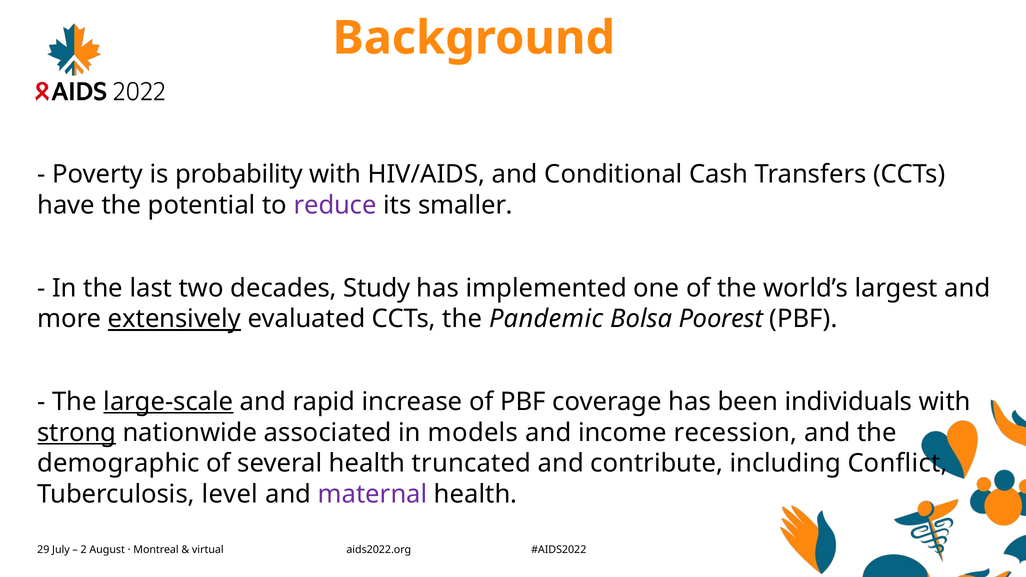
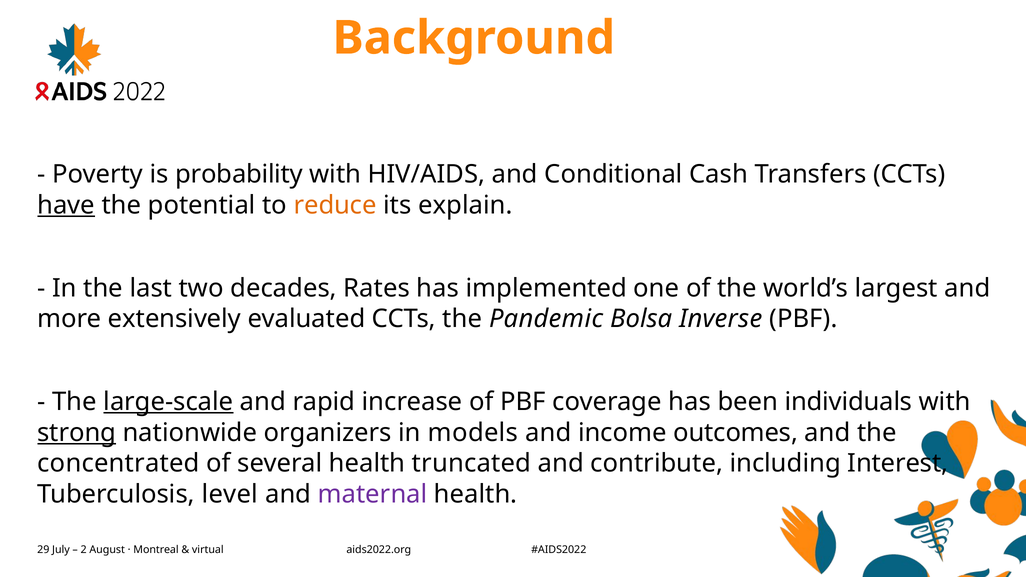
have underline: none -> present
reduce colour: purple -> orange
smaller: smaller -> explain
Study: Study -> Rates
extensively underline: present -> none
Poorest: Poorest -> Inverse
associated: associated -> organizers
recession: recession -> outcomes
demographic: demographic -> concentrated
Conflict: Conflict -> Interest
